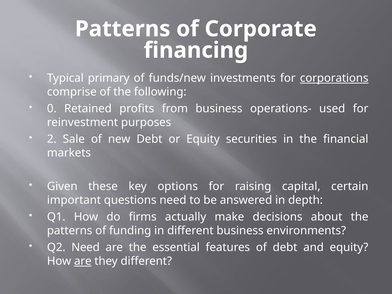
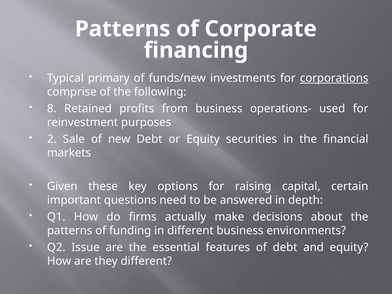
0: 0 -> 8
Q2 Need: Need -> Issue
are at (83, 261) underline: present -> none
